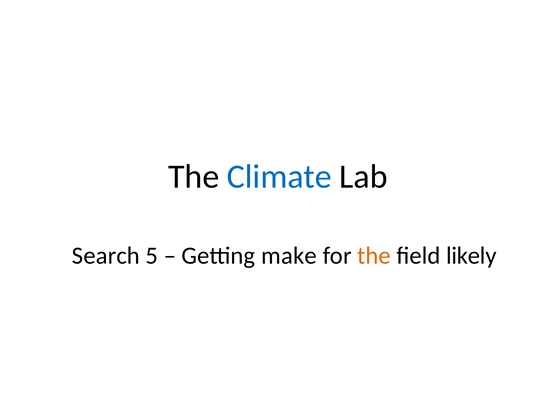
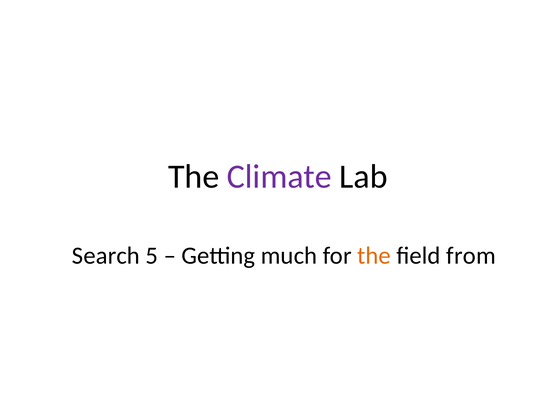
Climate colour: blue -> purple
make: make -> much
likely: likely -> from
